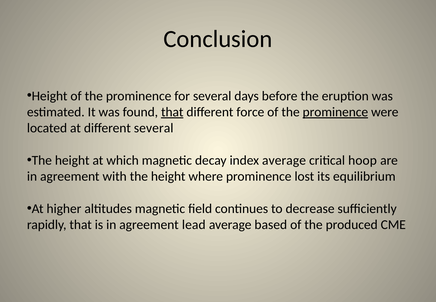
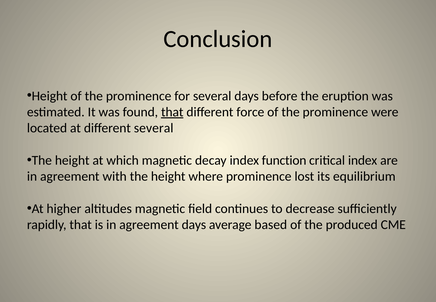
prominence at (335, 112) underline: present -> none
index average: average -> function
critical hoop: hoop -> index
agreement lead: lead -> days
